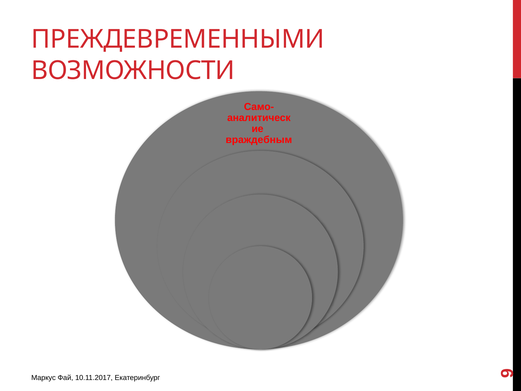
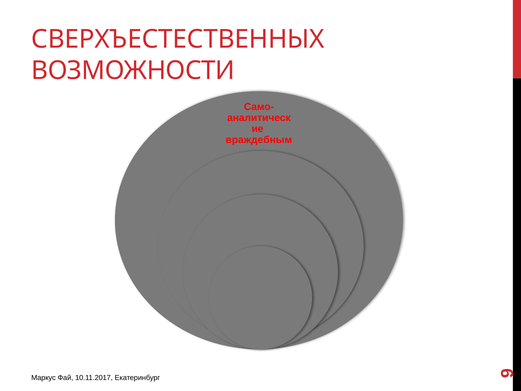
ПРЕЖДЕВРЕМЕННЫМИ: ПРЕЖДЕВРЕМЕННЫМИ -> СВЕРХЪЕСТЕСТВЕННЫХ
